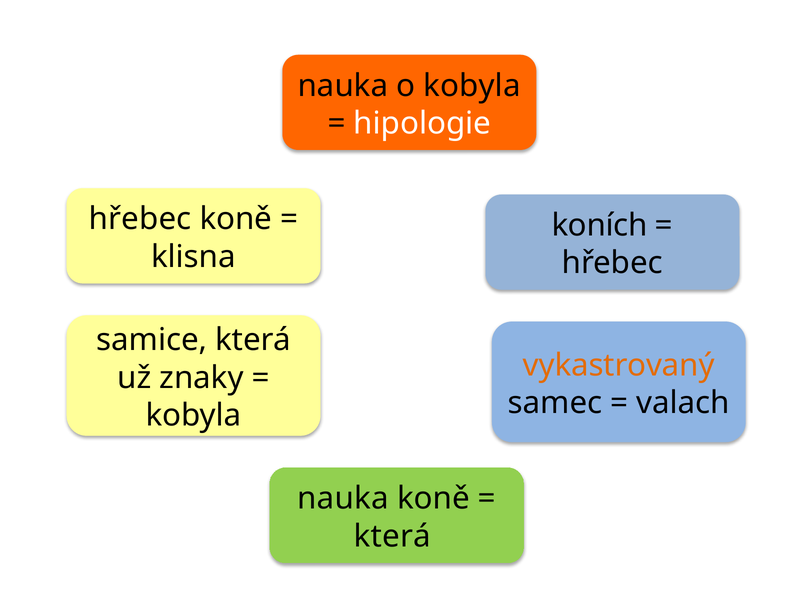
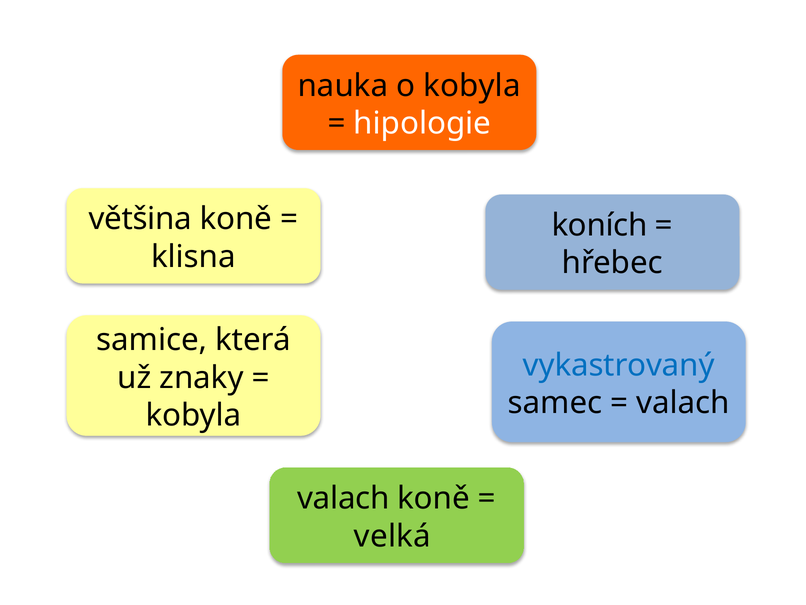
hřebec at (140, 219): hřebec -> většina
vykastrovaný colour: orange -> blue
nauka at (343, 498): nauka -> valach
která at (392, 536): která -> velká
